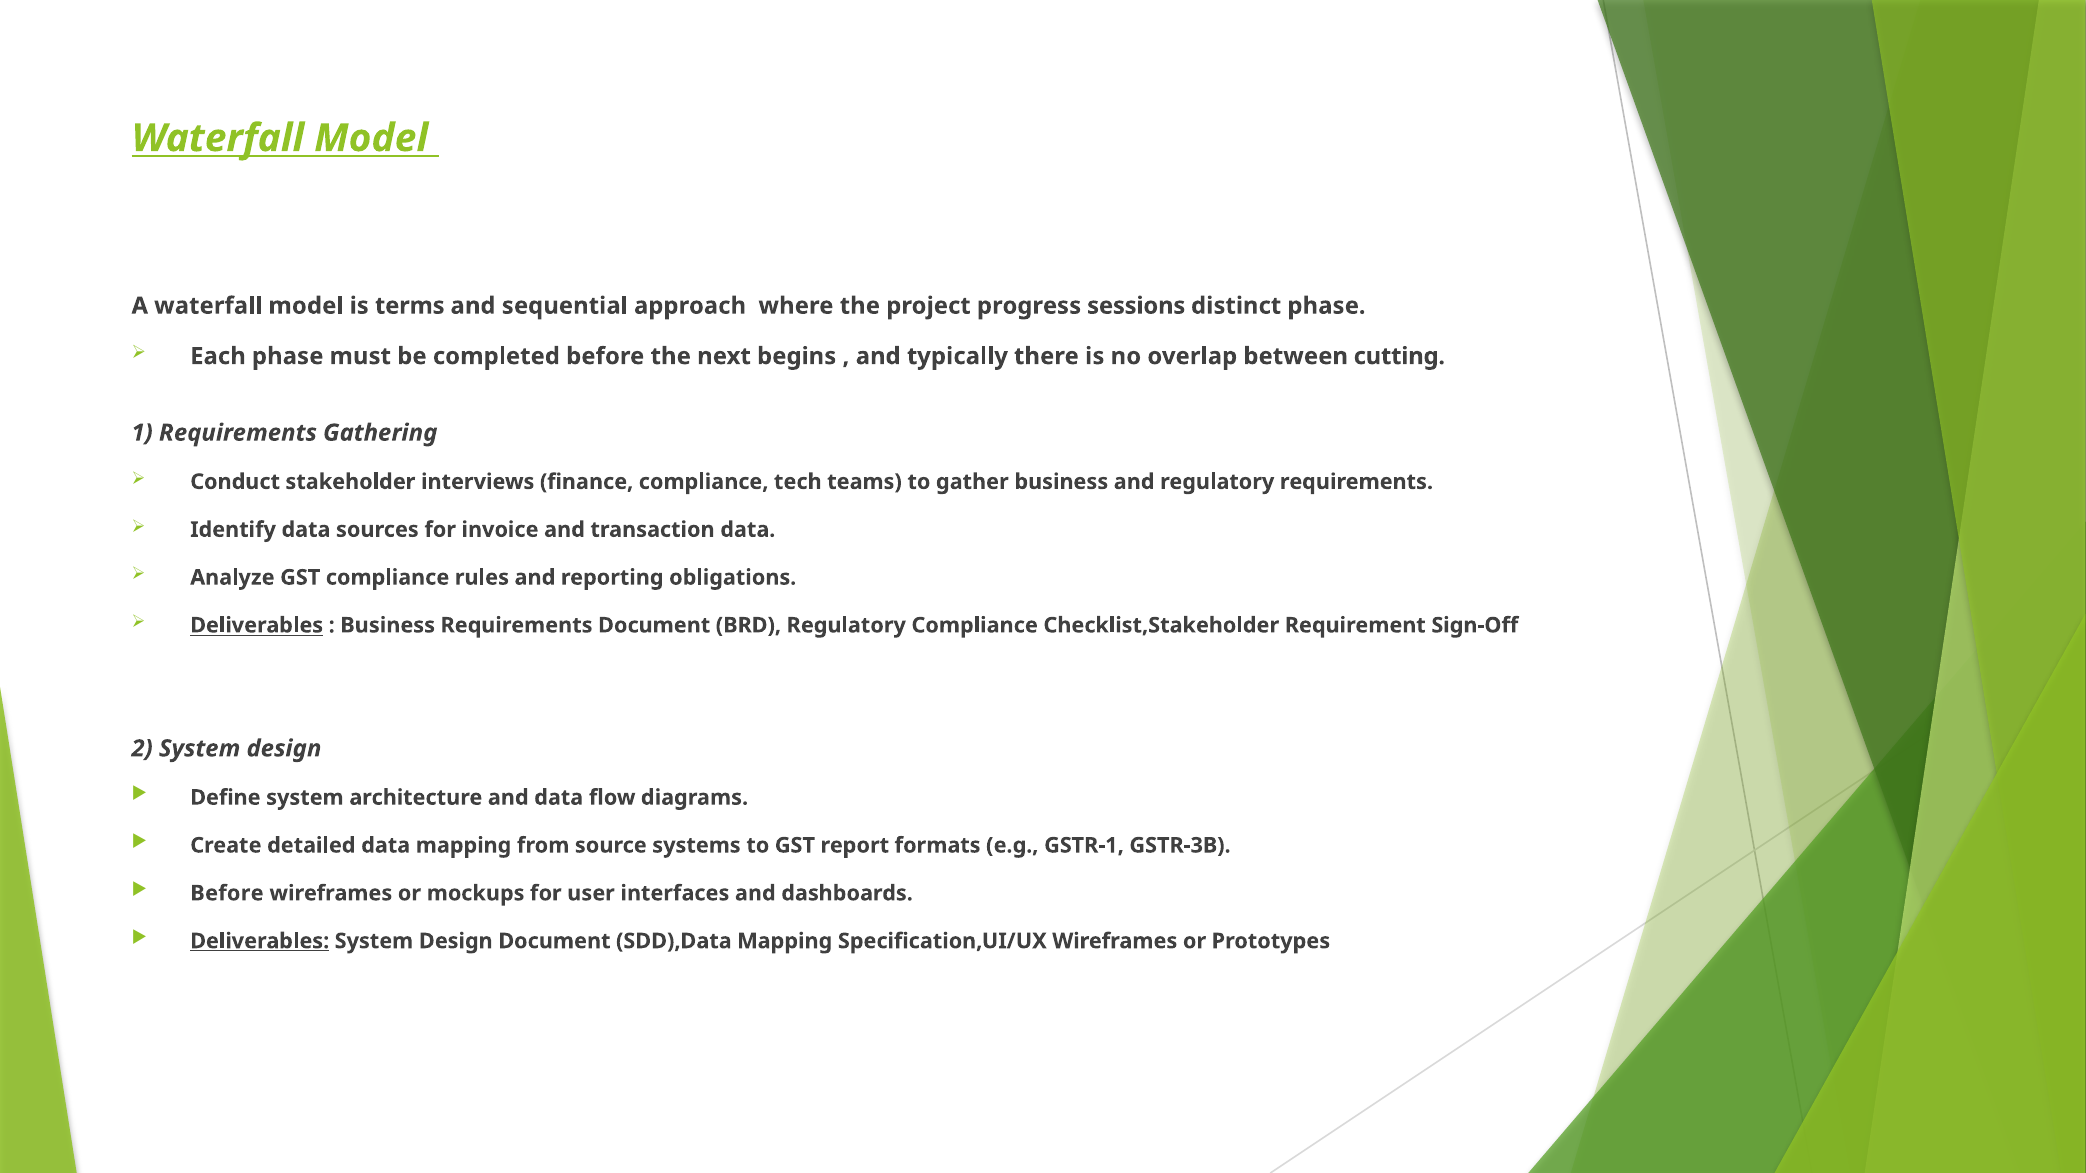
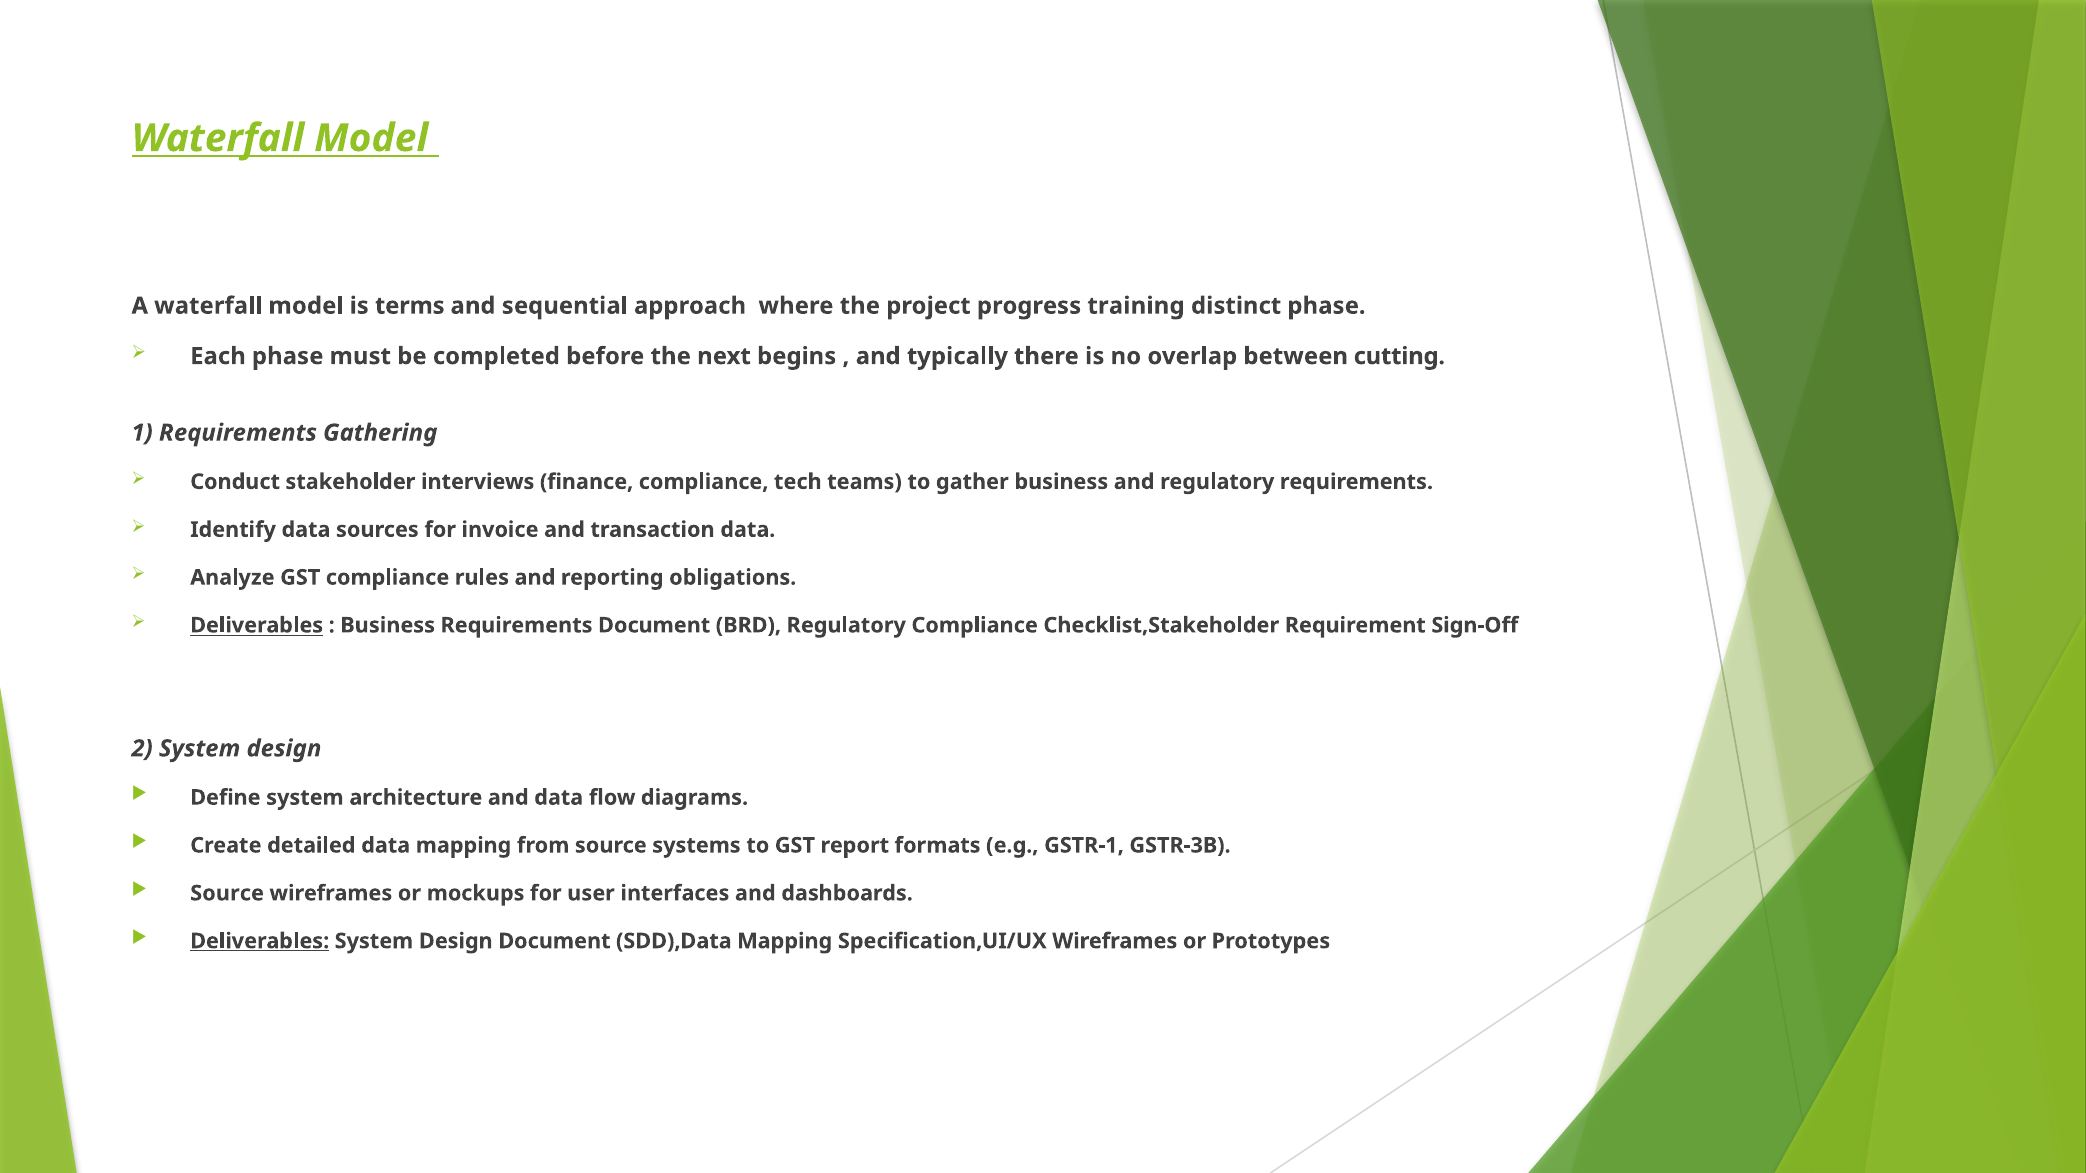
sessions: sessions -> training
Before at (227, 894): Before -> Source
